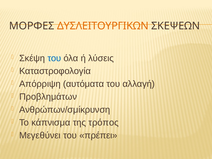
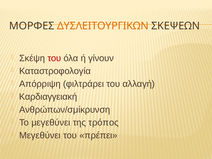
του at (54, 58) colour: blue -> red
λύσεις: λύσεις -> γίνουν
αυτόματα: αυτόματα -> φιλτράρει
Προβλημάτων: Προβλημάτων -> Καρδιαγγειακή
Το κάπνισμα: κάπνισμα -> μεγεθύνει
